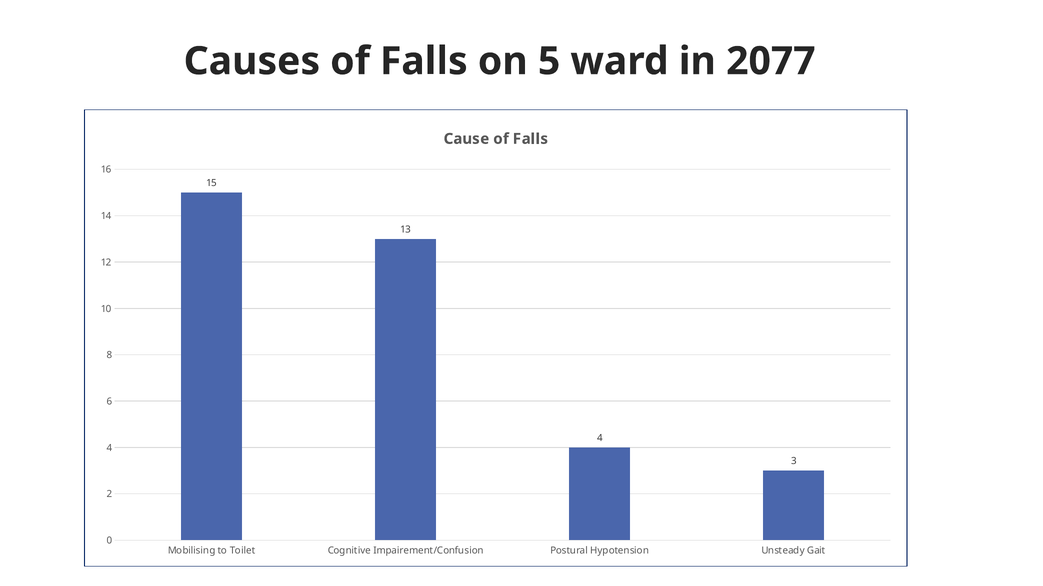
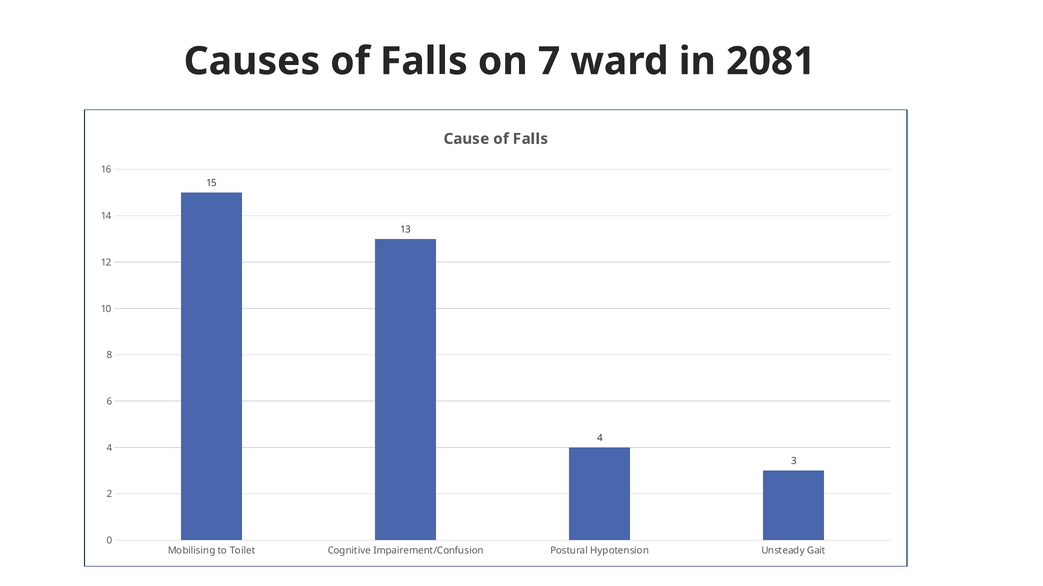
5: 5 -> 7
2077: 2077 -> 2081
